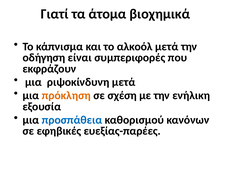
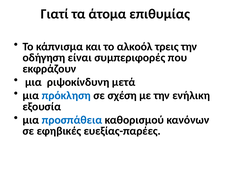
βιοχημικά: βιοχημικά -> επιθυμίας
αλκοόλ μετά: μετά -> τρεις
πρόκληση colour: orange -> blue
